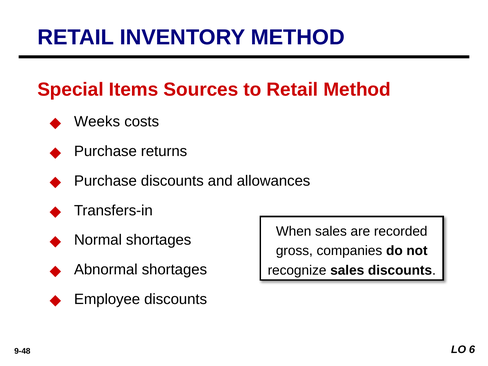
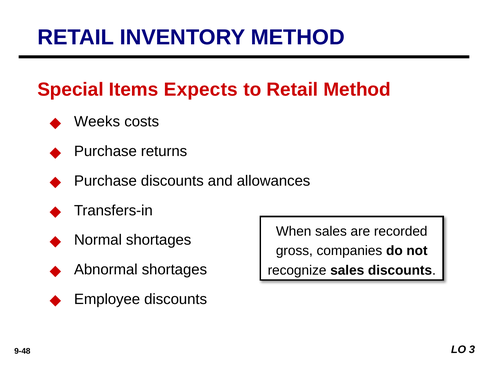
Sources: Sources -> Expects
6: 6 -> 3
